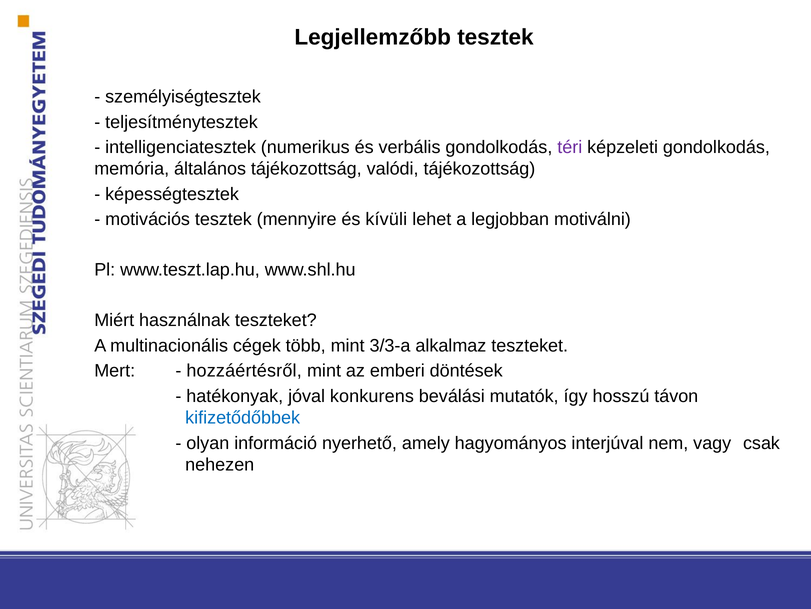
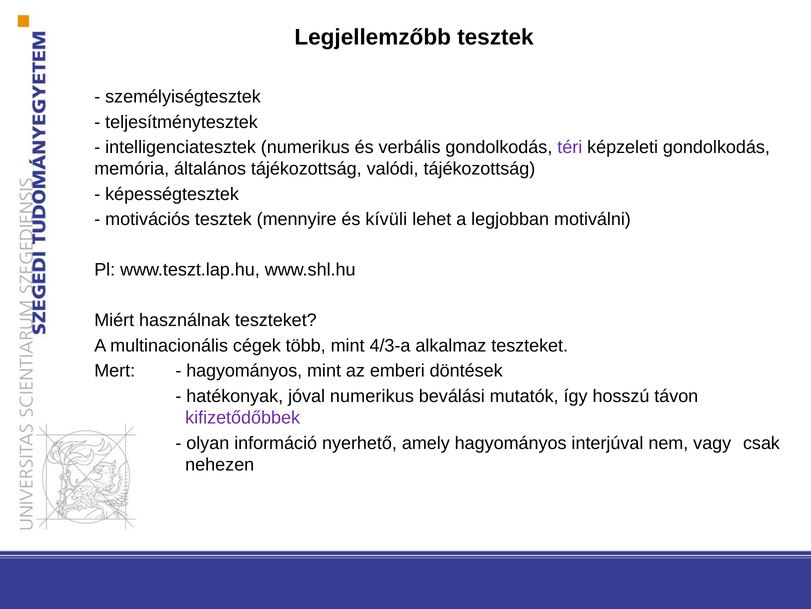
3/3-a: 3/3-a -> 4/3-a
hozzáértésről at (244, 371): hozzáértésről -> hagyományos
jóval konkurens: konkurens -> numerikus
kifizetődőbbek colour: blue -> purple
